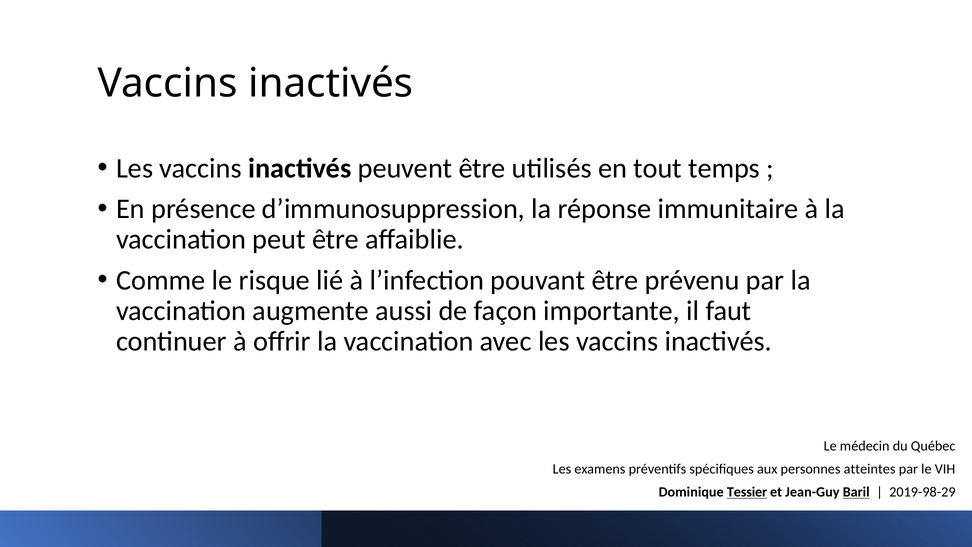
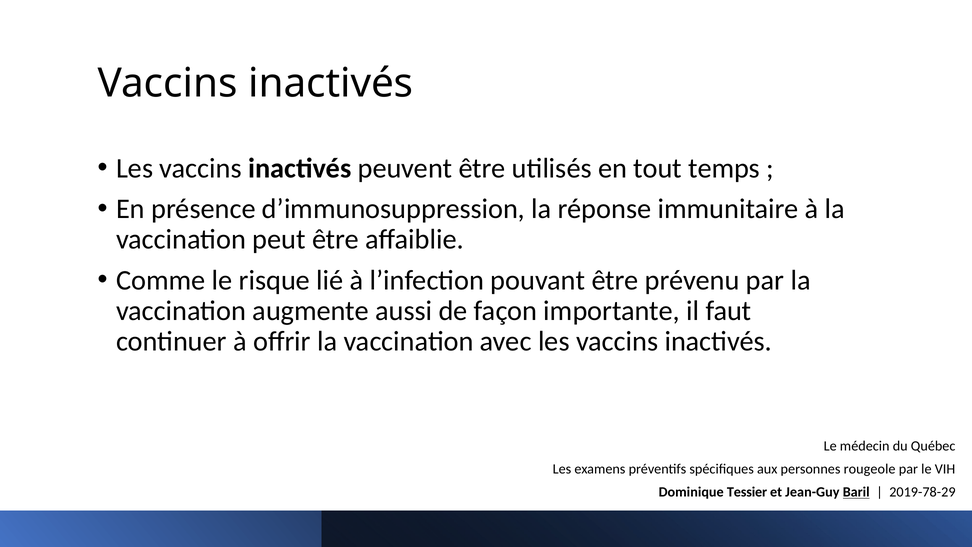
atteintes: atteintes -> rougeole
Tessier underline: present -> none
2019-98-29: 2019-98-29 -> 2019-78-29
